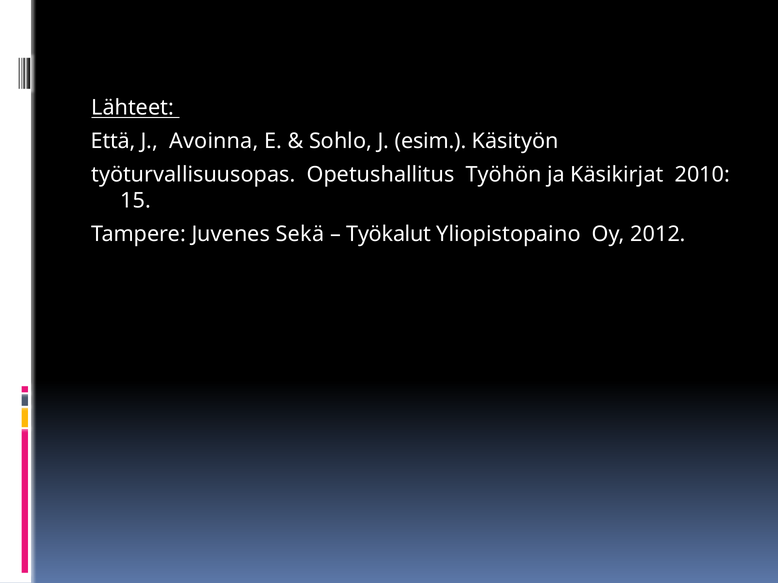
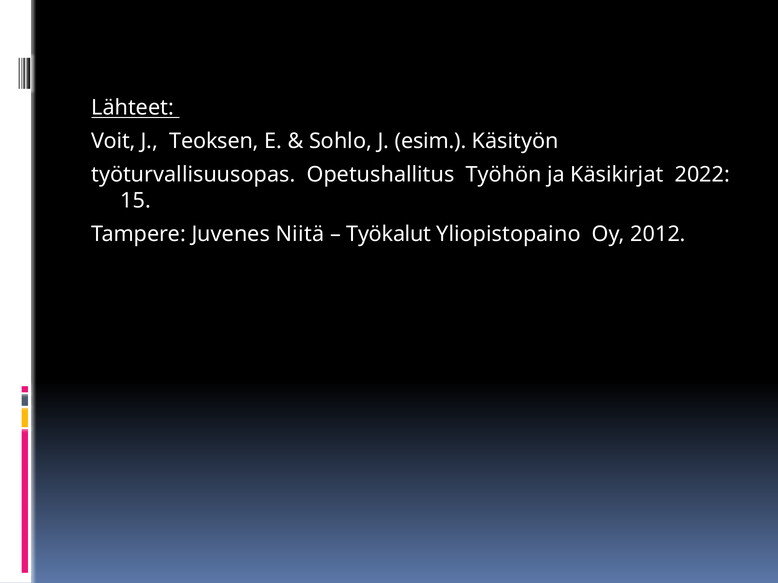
Että: Että -> Voit
Avoinna: Avoinna -> Teoksen
2010: 2010 -> 2022
Sekä: Sekä -> Niitä
